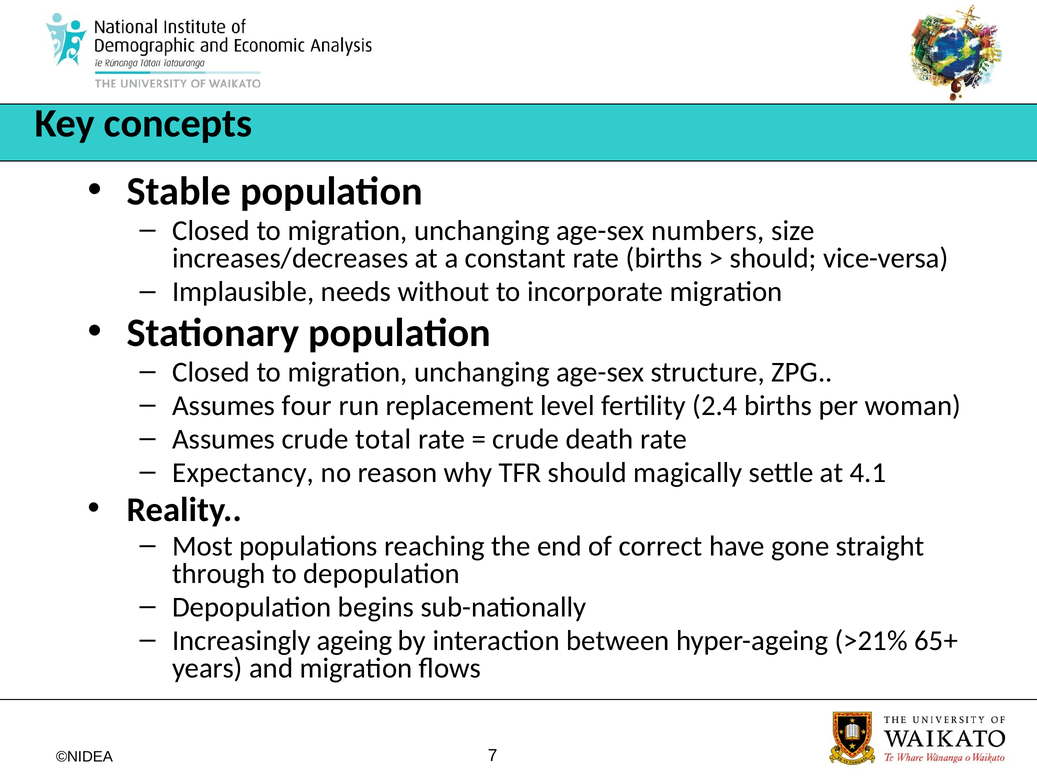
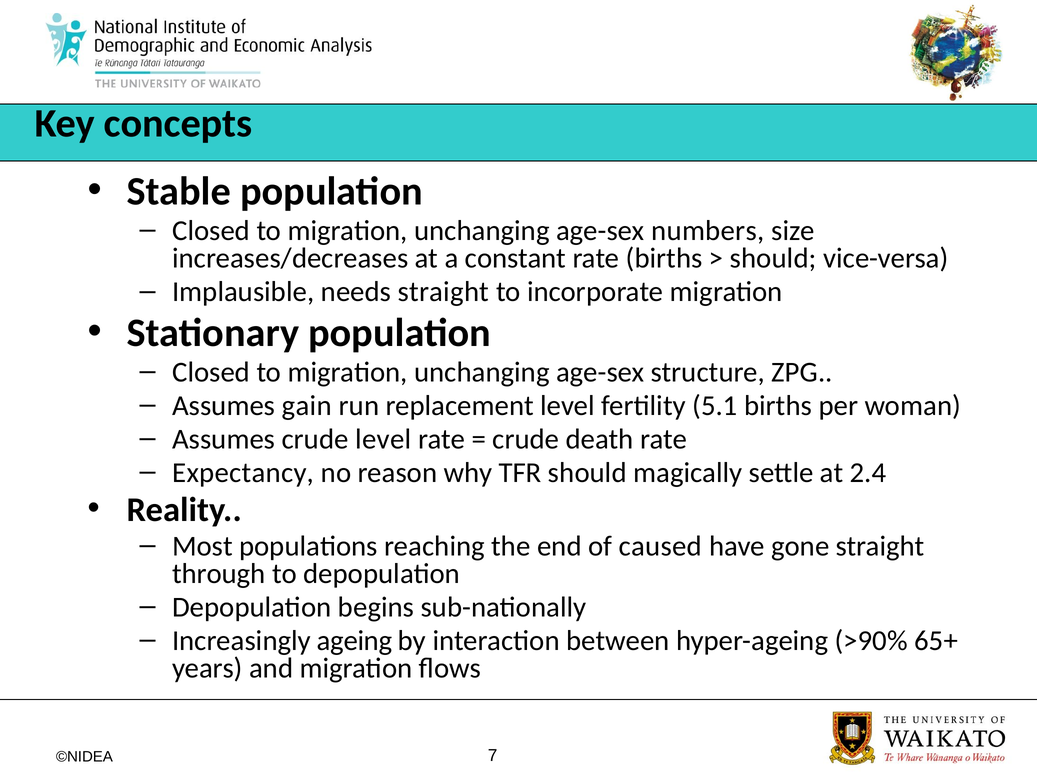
needs without: without -> straight
four: four -> gain
2.4: 2.4 -> 5.1
crude total: total -> level
4.1: 4.1 -> 2.4
correct: correct -> caused
>21%: >21% -> >90%
